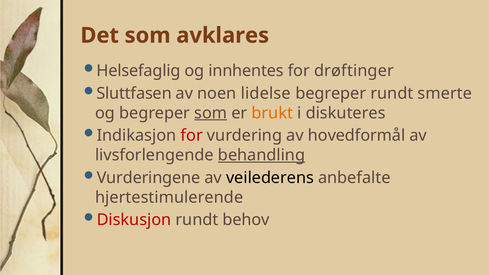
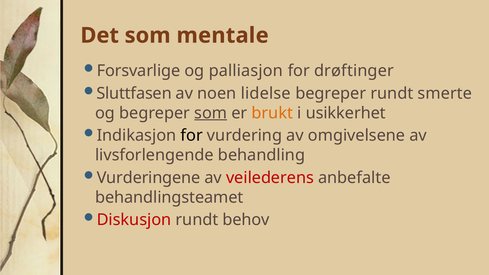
avklares: avklares -> mentale
Helsefaglig: Helsefaglig -> Forsvarlige
innhentes: innhentes -> palliasjon
diskuteres: diskuteres -> usikkerhet
for at (192, 136) colour: red -> black
hovedformål: hovedformål -> omgivelsene
behandling underline: present -> none
veilederens colour: black -> red
hjertestimulerende: hjertestimulerende -> behandlingsteamet
